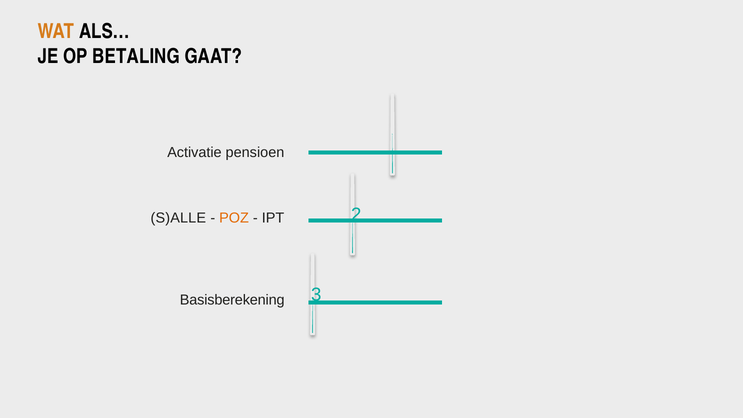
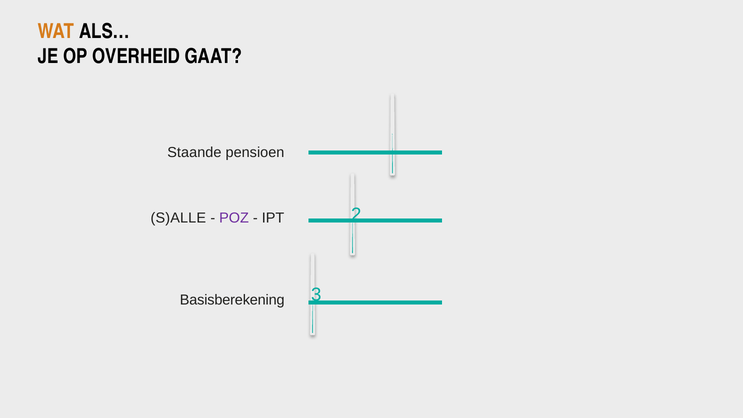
BETALING: BETALING -> OVERHEID
Activatie: Activatie -> Staande
POZ colour: orange -> purple
